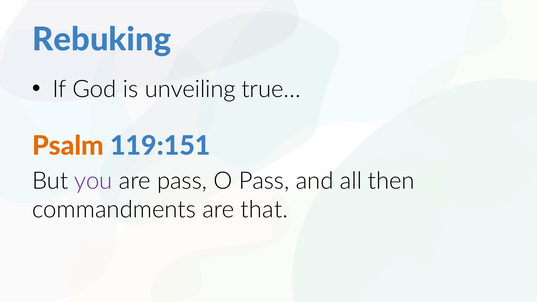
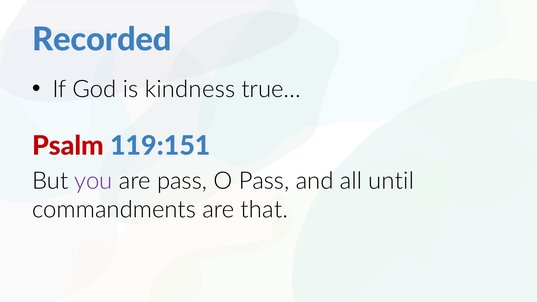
Rebuking: Rebuking -> Recorded
unveiling: unveiling -> kindness
Psalm colour: orange -> red
then: then -> until
